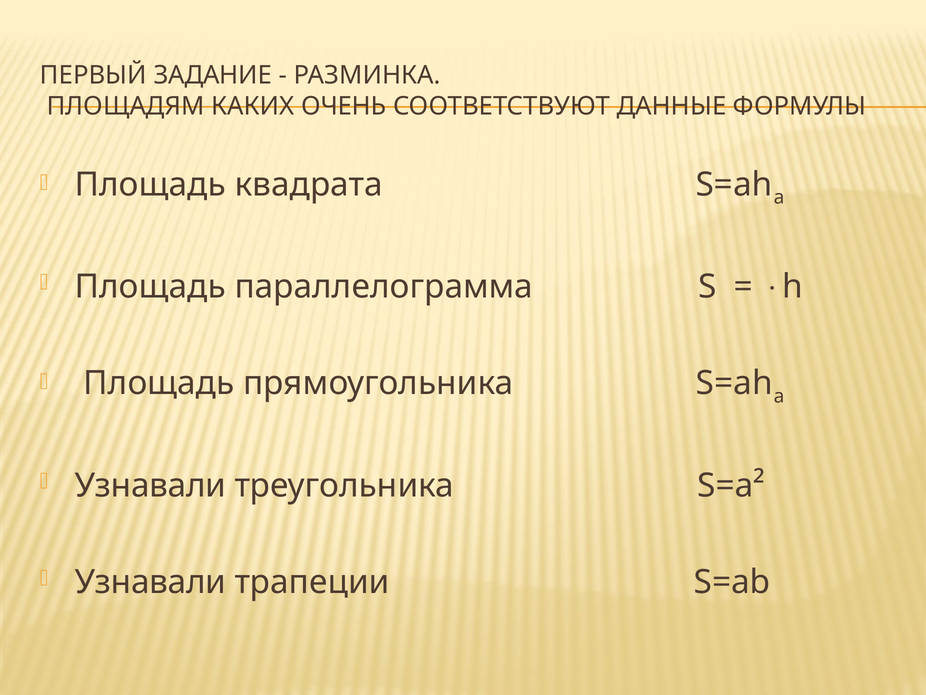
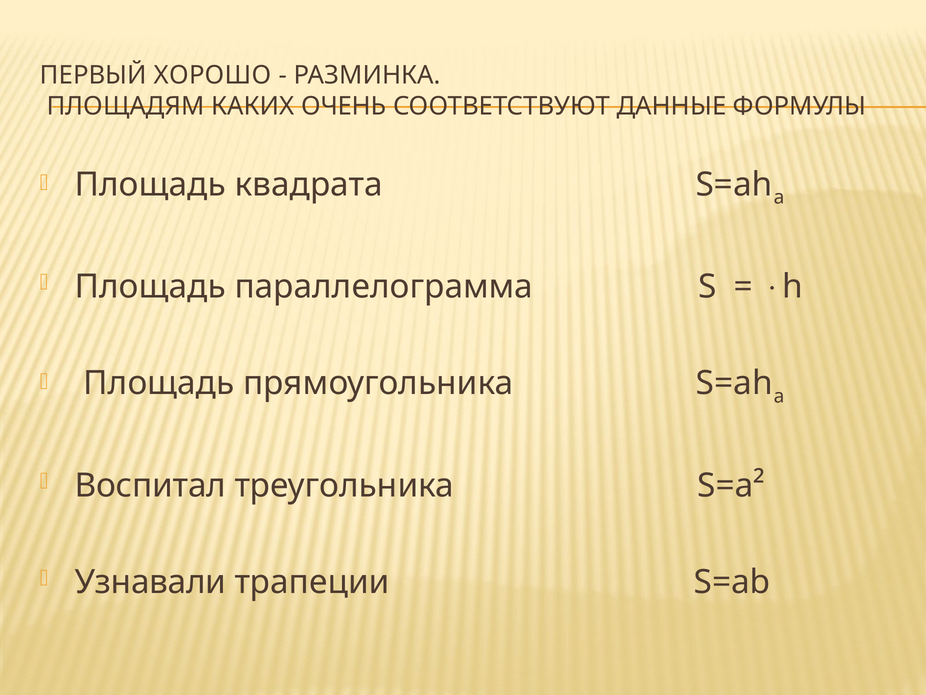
ЗАДАНИЕ: ЗАДАНИЕ -> ХОРОШО
Узнавали at (150, 485): Узнавали -> Воспитал
